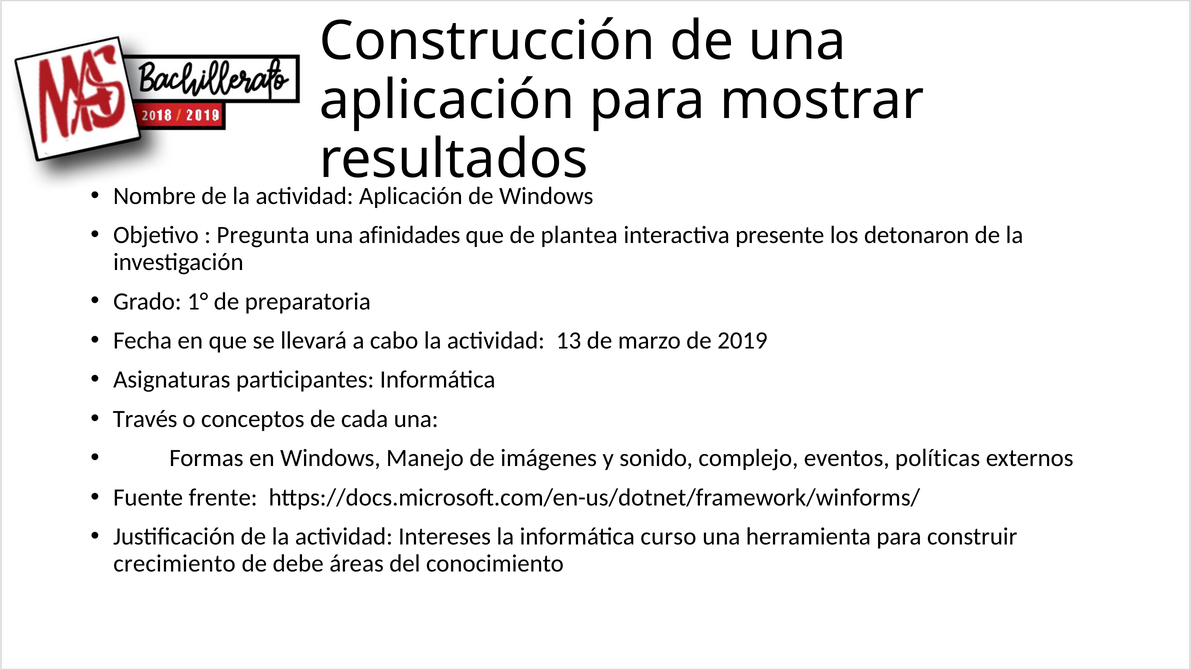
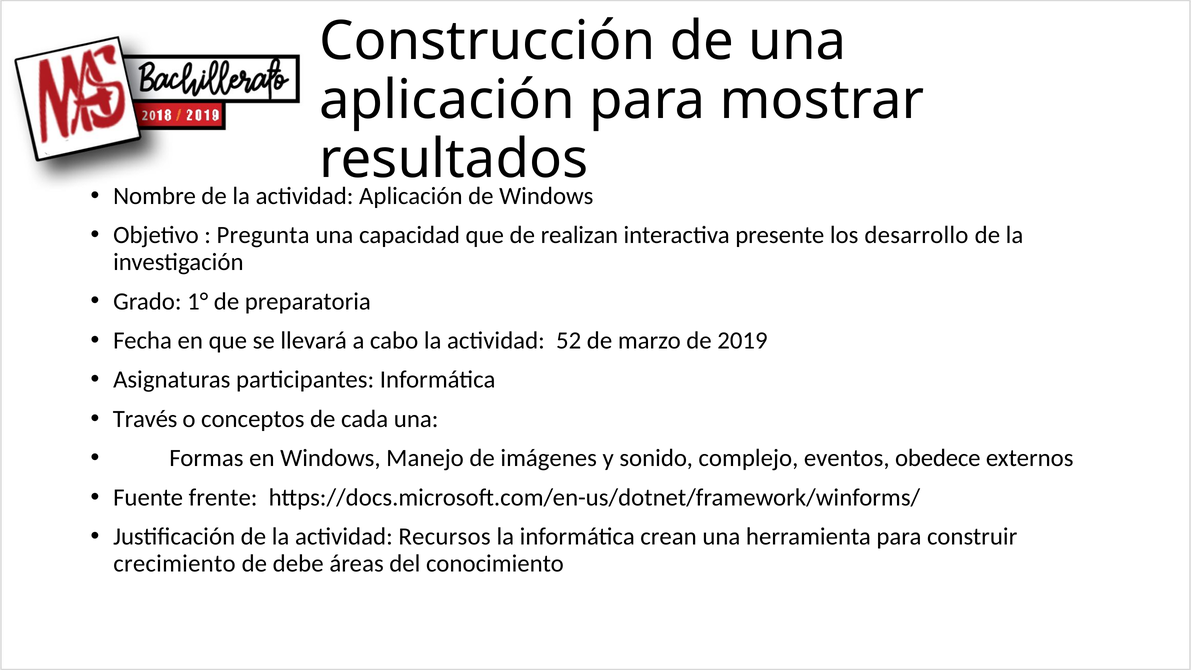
afinidades: afinidades -> capacidad
plantea: plantea -> realizan
detonaron: detonaron -> desarrollo
13: 13 -> 52
políticas: políticas -> obedece
Intereses: Intereses -> Recursos
curso: curso -> crean
